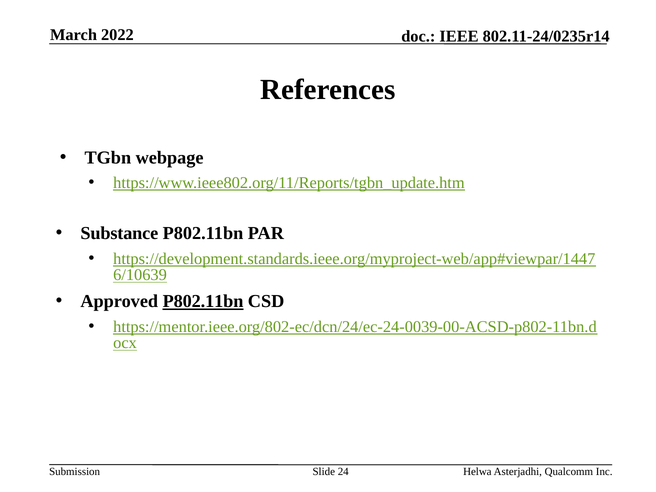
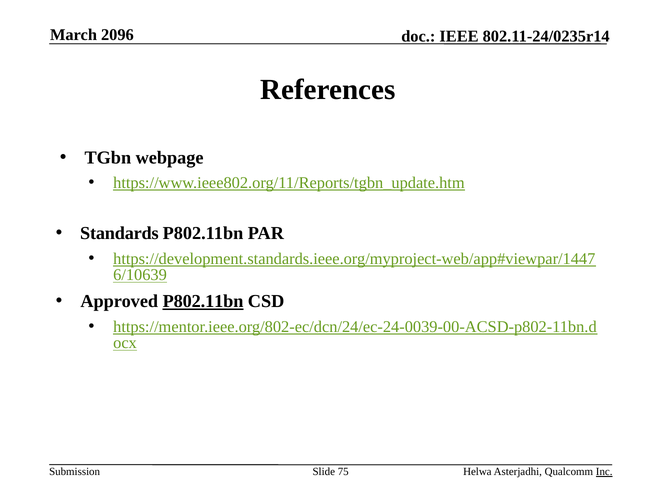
2022: 2022 -> 2096
Substance: Substance -> Standards
24: 24 -> 75
Inc underline: none -> present
